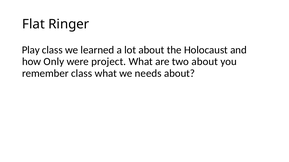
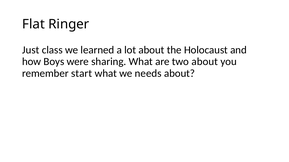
Play: Play -> Just
Only: Only -> Boys
project: project -> sharing
remember class: class -> start
